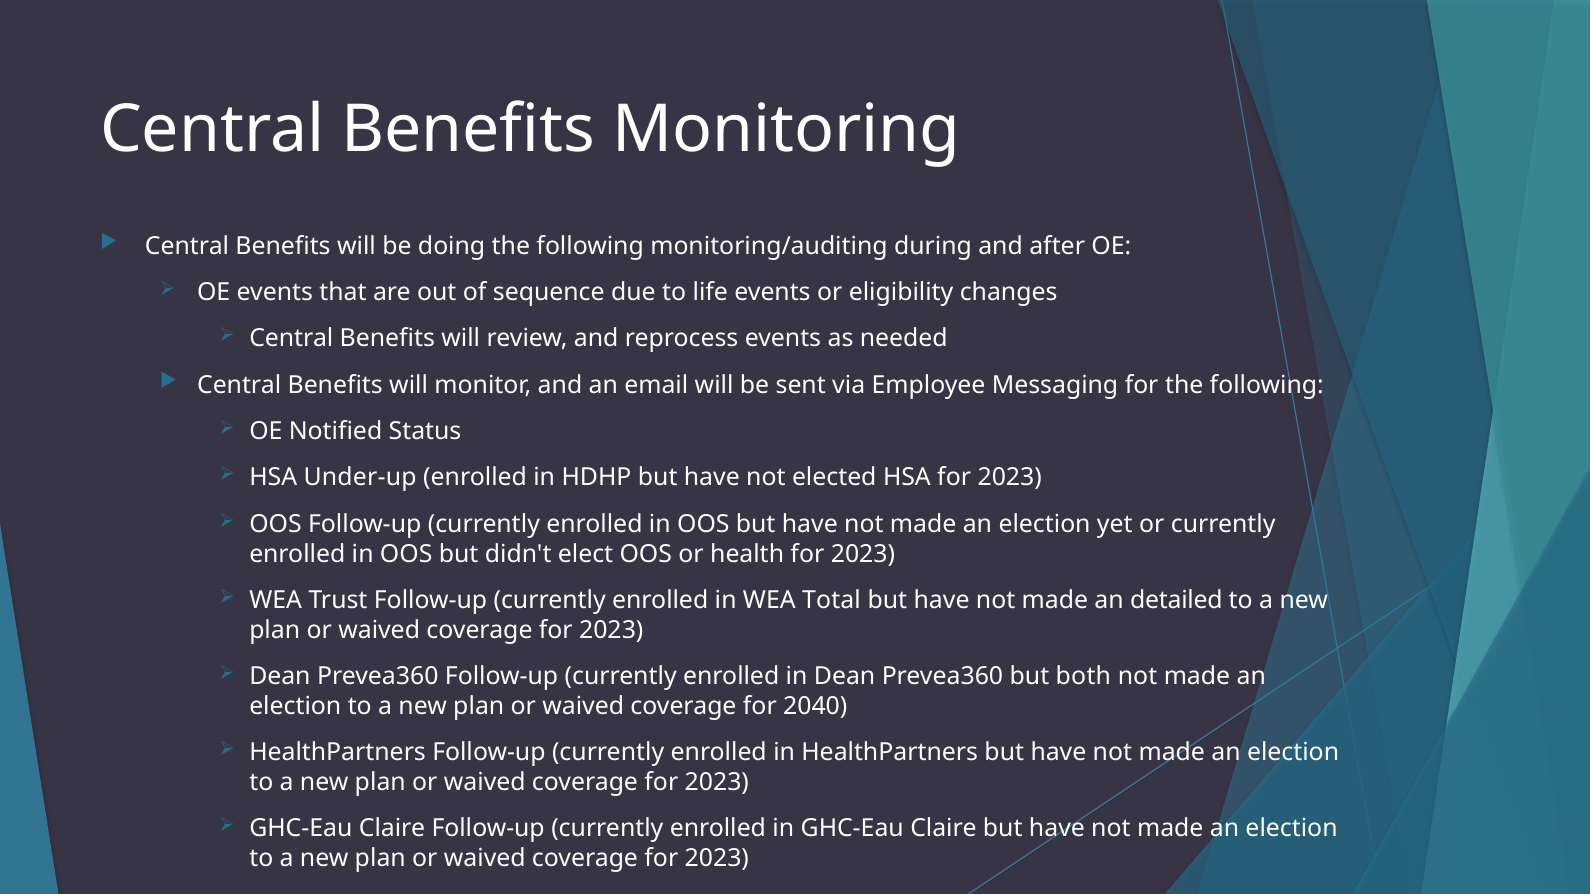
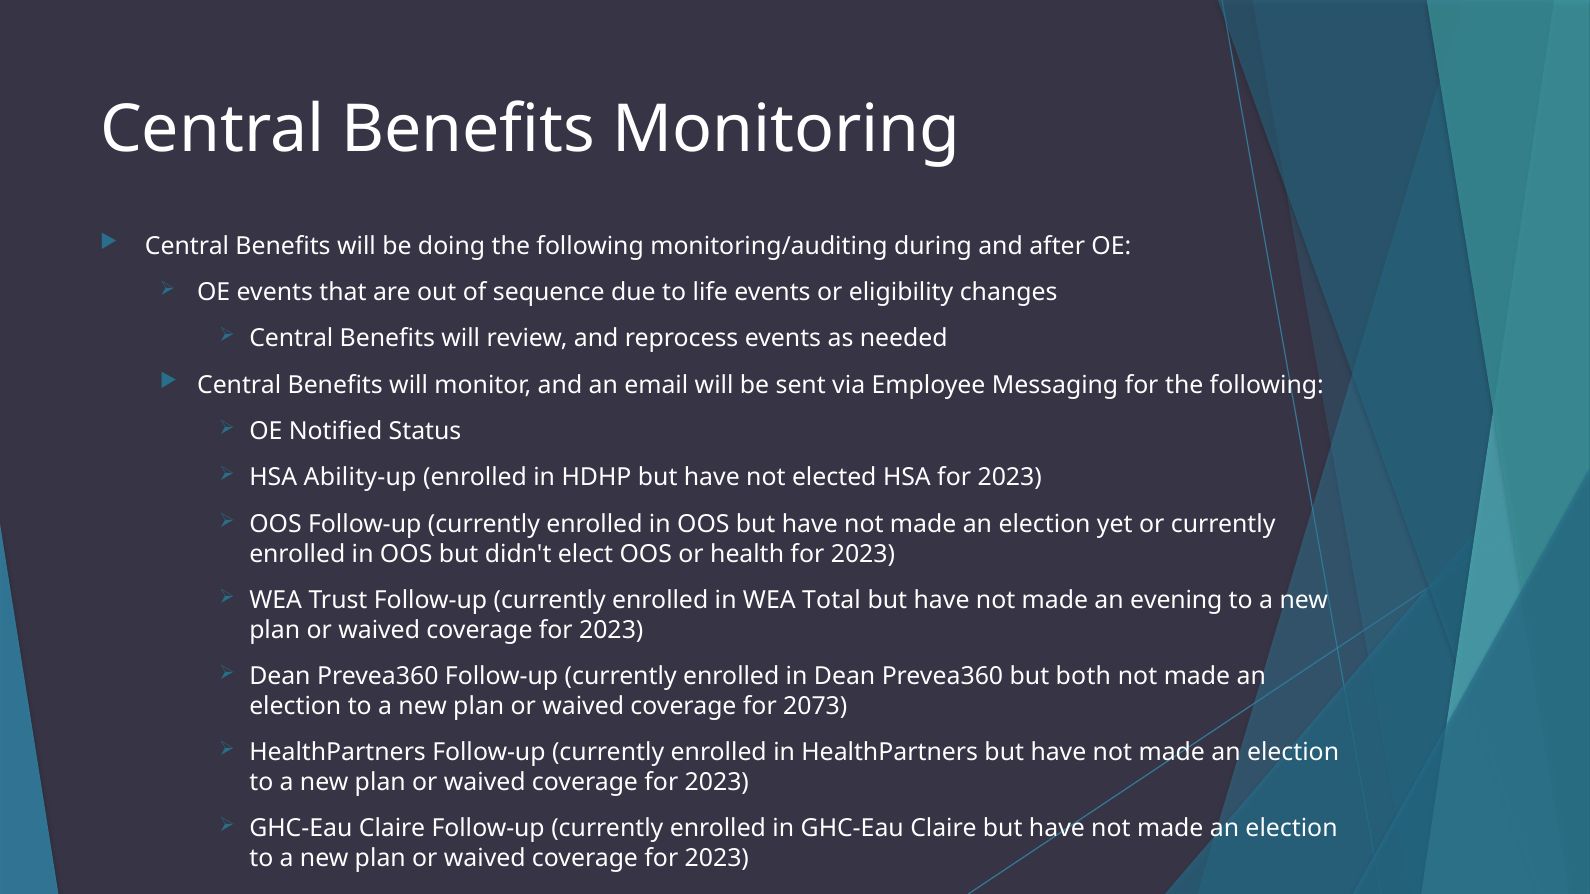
Under-up: Under-up -> Ability-up
detailed: detailed -> evening
2040: 2040 -> 2073
